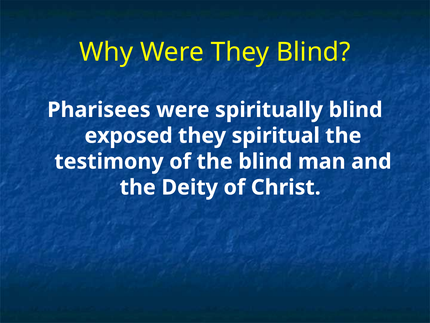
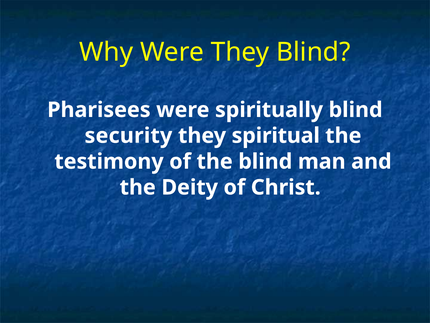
exposed: exposed -> security
